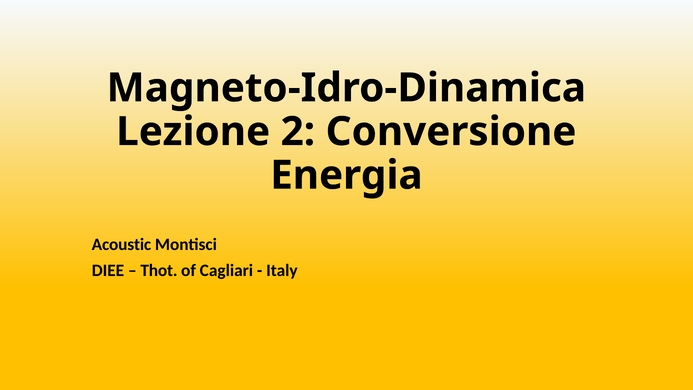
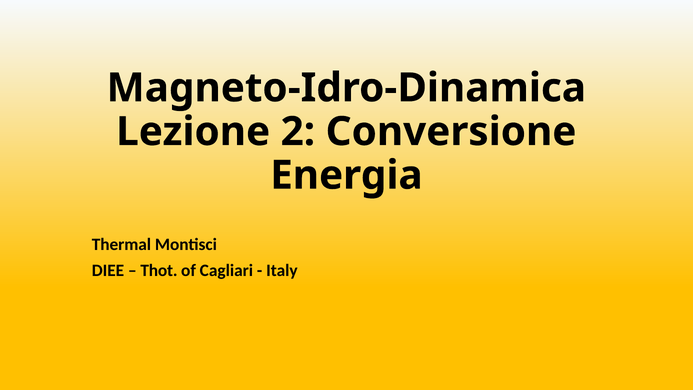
Acoustic: Acoustic -> Thermal
